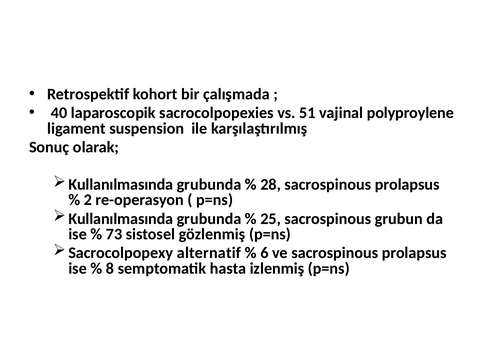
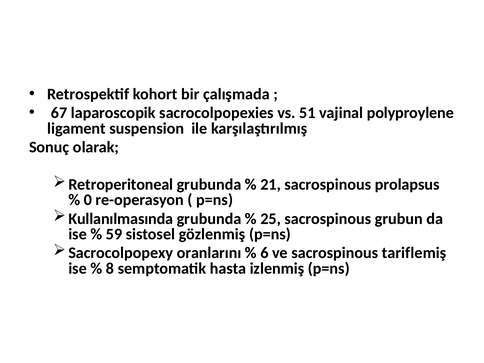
40: 40 -> 67
Kullanılmasında at (121, 185): Kullanılmasında -> Retroperitoneal
28: 28 -> 21
2: 2 -> 0
73: 73 -> 59
alternatif: alternatif -> oranlarını
ve sacrospinous prolapsus: prolapsus -> tariflemiş
